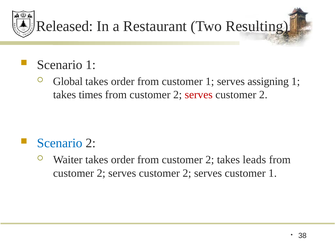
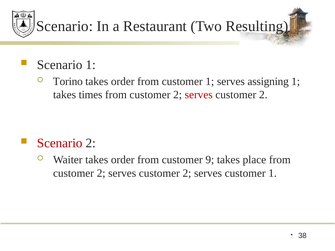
Released at (65, 26): Released -> Scenario
Global: Global -> Torino
Scenario at (60, 143) colour: blue -> red
order from customer 2: 2 -> 9
leads: leads -> place
